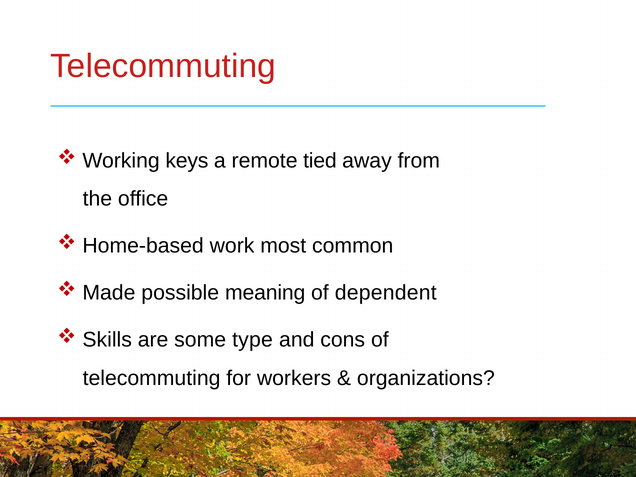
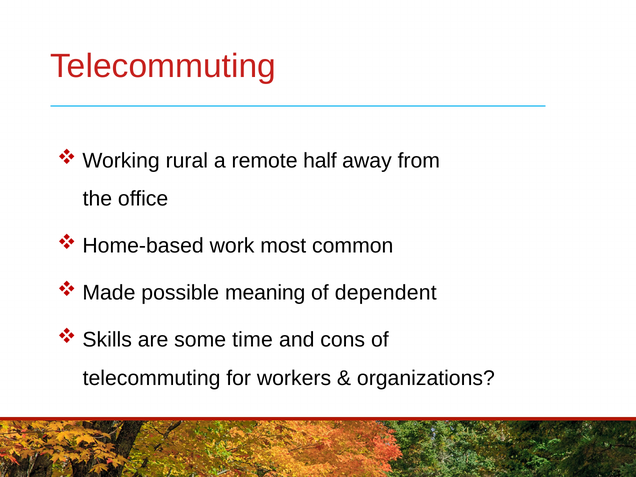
keys: keys -> rural
tied: tied -> half
type: type -> time
